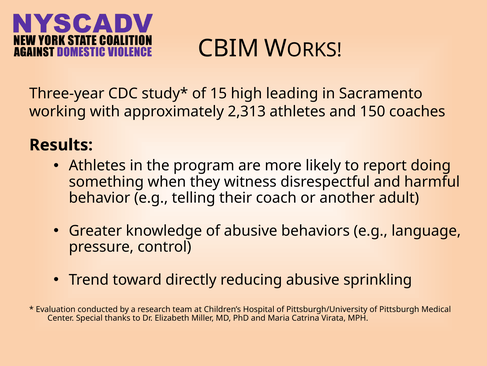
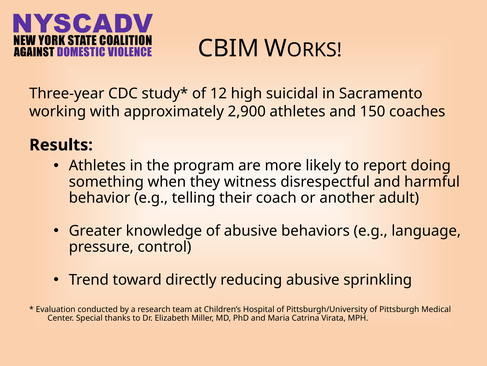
15: 15 -> 12
leading: leading -> suicidal
2,313: 2,313 -> 2,900
